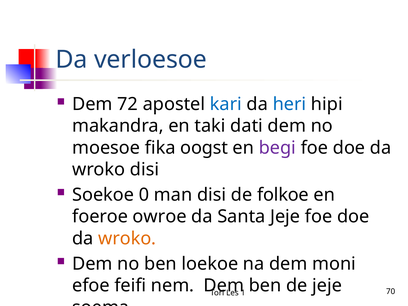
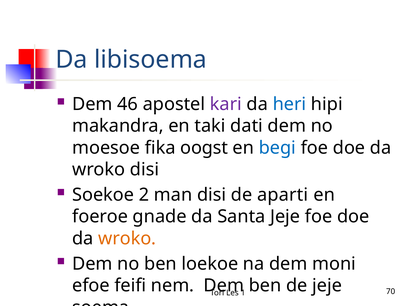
verloesoe: verloesoe -> libisoema
72: 72 -> 46
kari colour: blue -> purple
begi colour: purple -> blue
0: 0 -> 2
folkoe: folkoe -> aparti
owroe: owroe -> gnade
